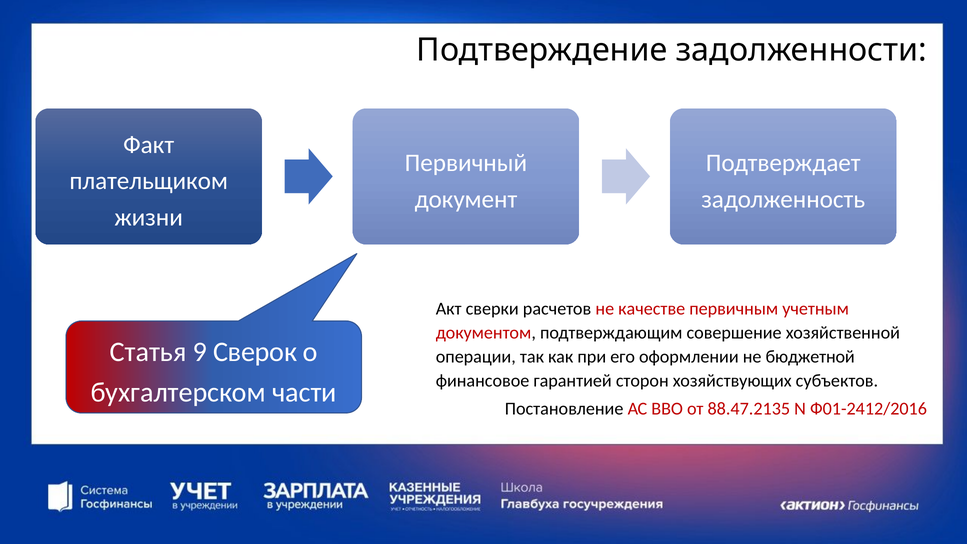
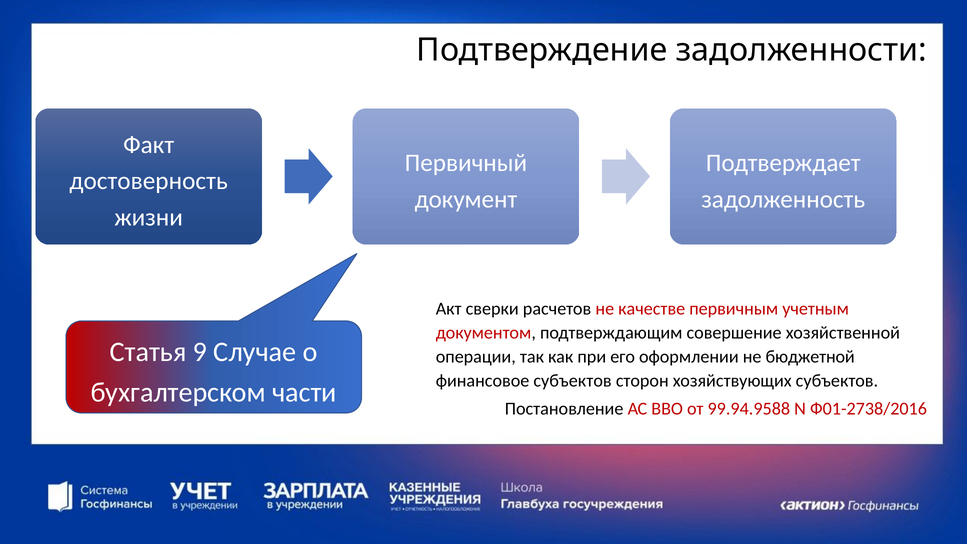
плательщиком: плательщиком -> достоверность
Сверок: Сверок -> Случае
финансовое гарантией: гарантией -> субъектов
88.47.2135: 88.47.2135 -> 99.94.9588
Ф01-2412/2016: Ф01-2412/2016 -> Ф01-2738/2016
